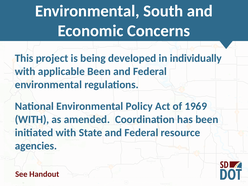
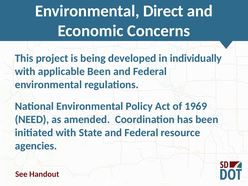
South: South -> Direct
WITH at (32, 119): WITH -> NEED
